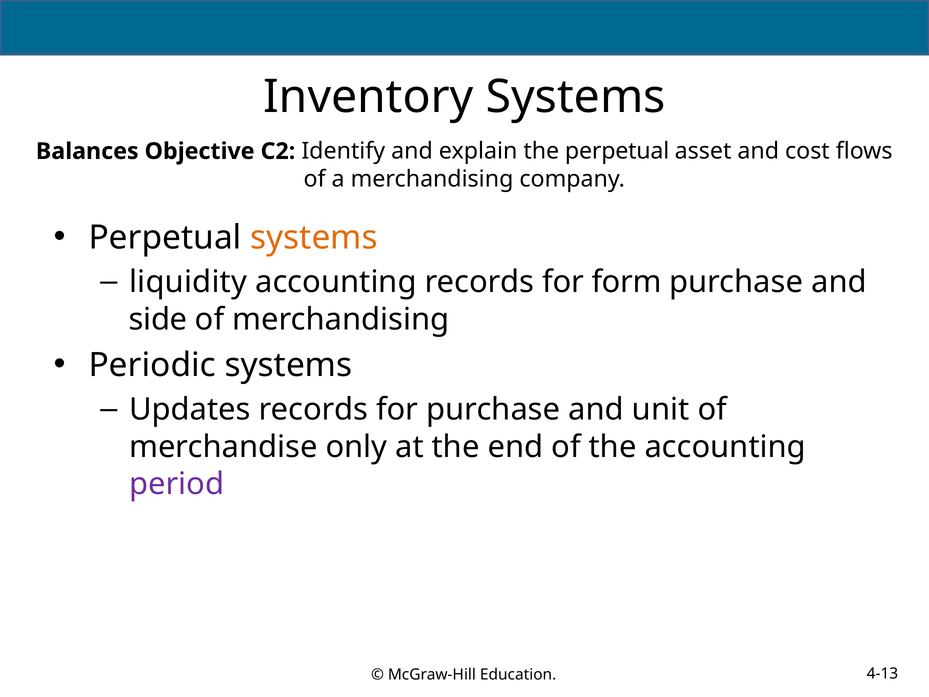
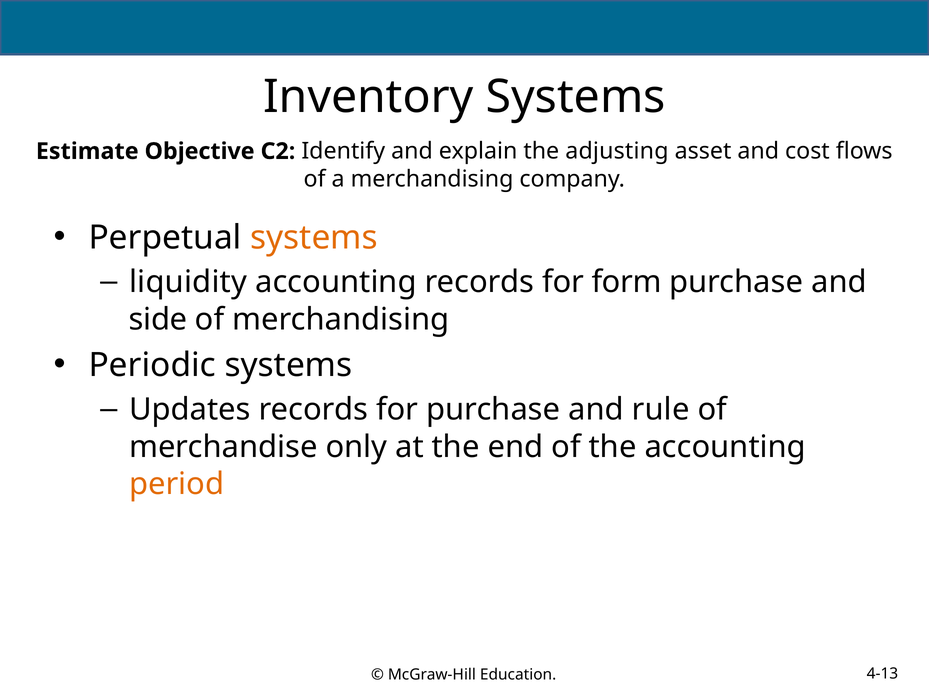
Balances: Balances -> Estimate
the perpetual: perpetual -> adjusting
unit: unit -> rule
period colour: purple -> orange
